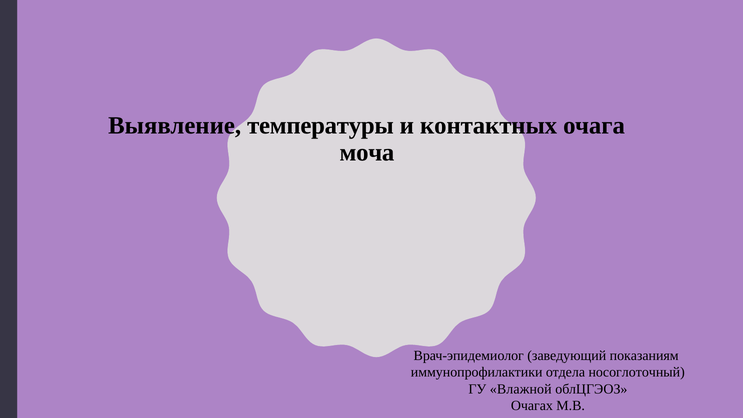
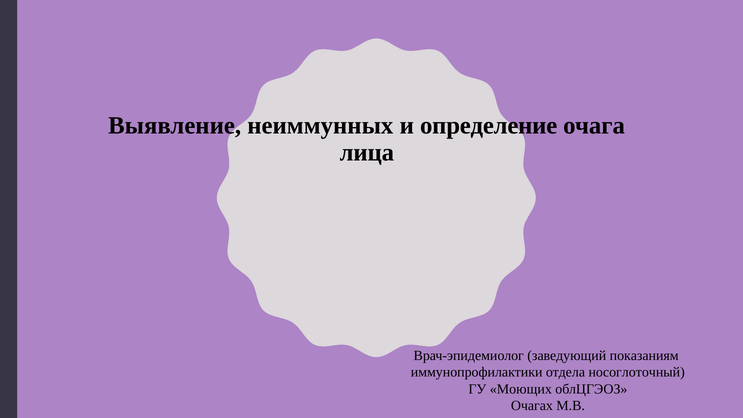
температуры: температуры -> неиммунных
контактных: контактных -> определение
моча: моча -> лица
Влажной: Влажной -> Моющих
